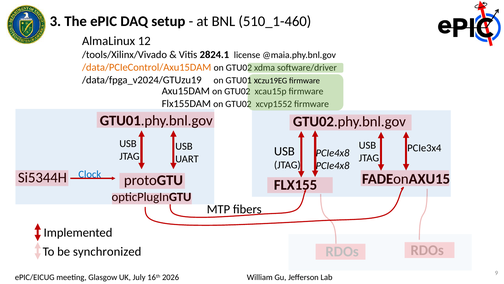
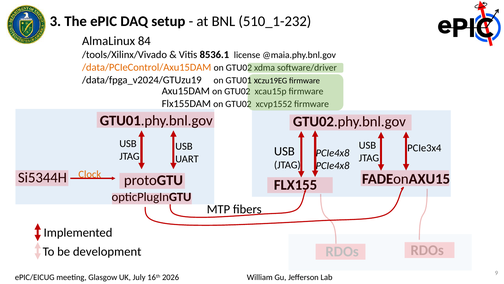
510_1-460: 510_1-460 -> 510_1-232
12: 12 -> 84
2824.1: 2824.1 -> 8536.1
Clock colour: blue -> orange
synchronized: synchronized -> development
